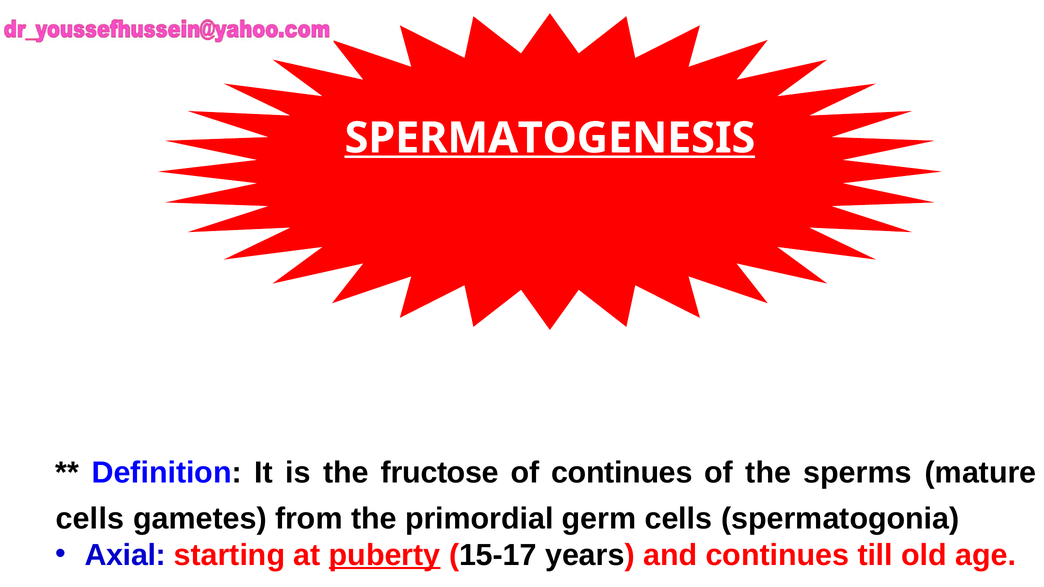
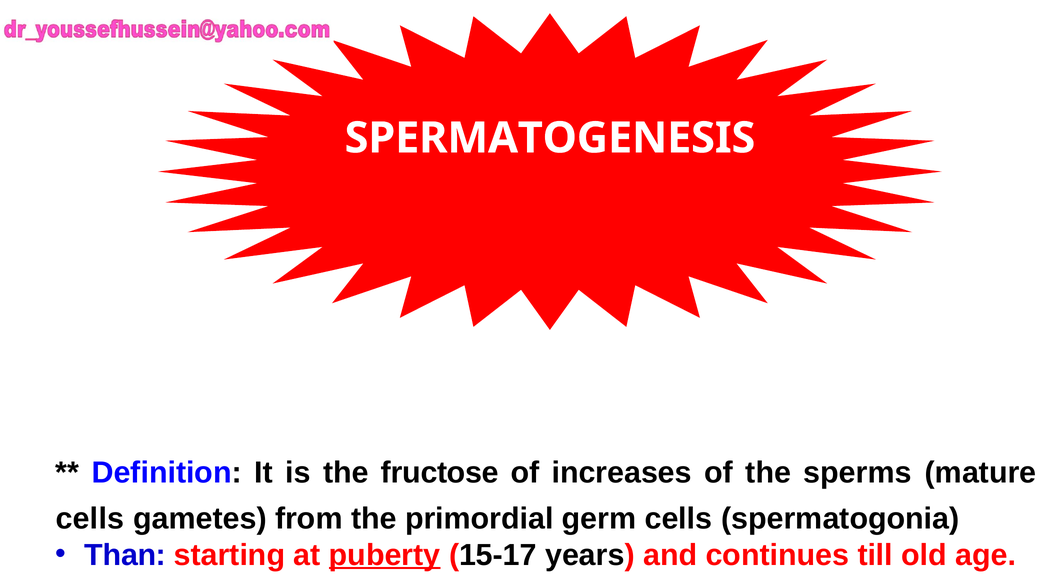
SPERMATOGENESIS underline: present -> none
of continues: continues -> increases
Axial: Axial -> Than
